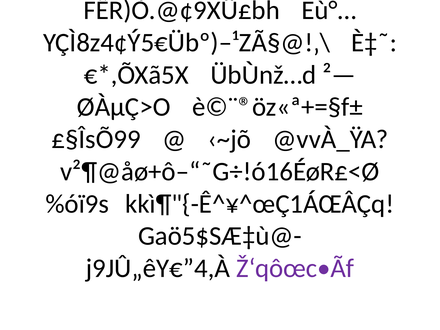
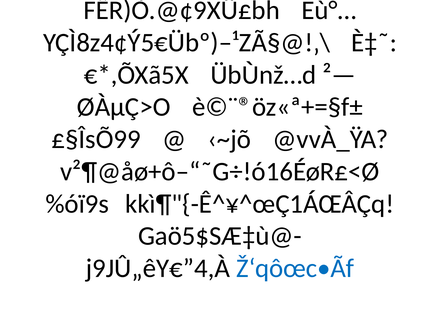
Ž‘qôœc•Ãf colour: purple -> blue
